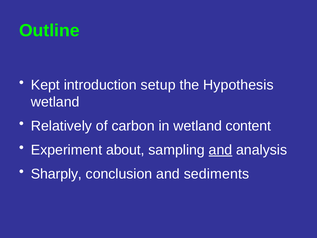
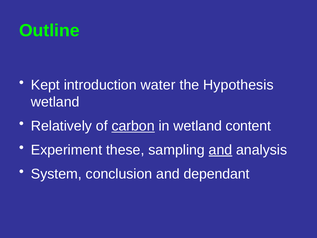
setup: setup -> water
carbon underline: none -> present
about: about -> these
Sharply: Sharply -> System
sediments: sediments -> dependant
